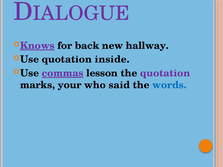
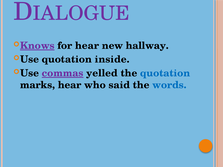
for back: back -> hear
lesson: lesson -> yelled
quotation at (165, 73) colour: purple -> blue
marks your: your -> hear
